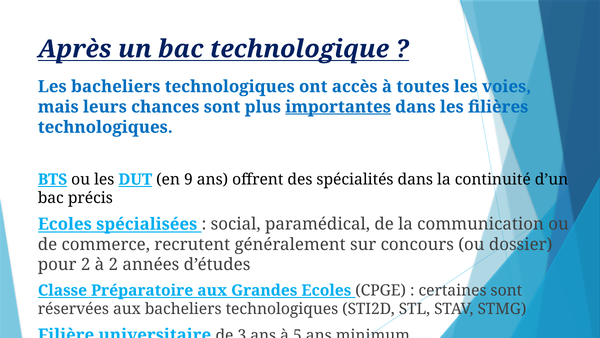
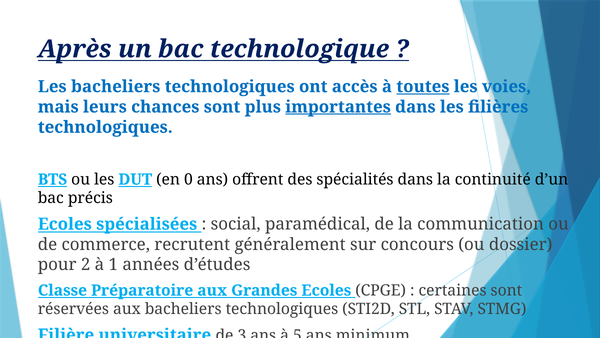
toutes underline: none -> present
9: 9 -> 0
à 2: 2 -> 1
